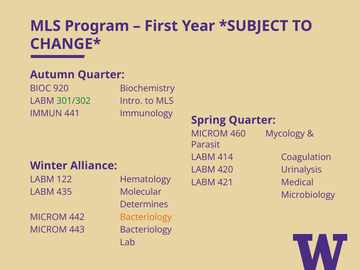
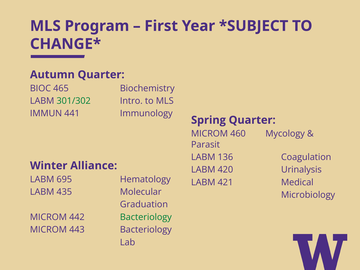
920: 920 -> 465
414: 414 -> 136
122: 122 -> 695
Determines: Determines -> Graduation
Bacteriology at (146, 217) colour: orange -> green
